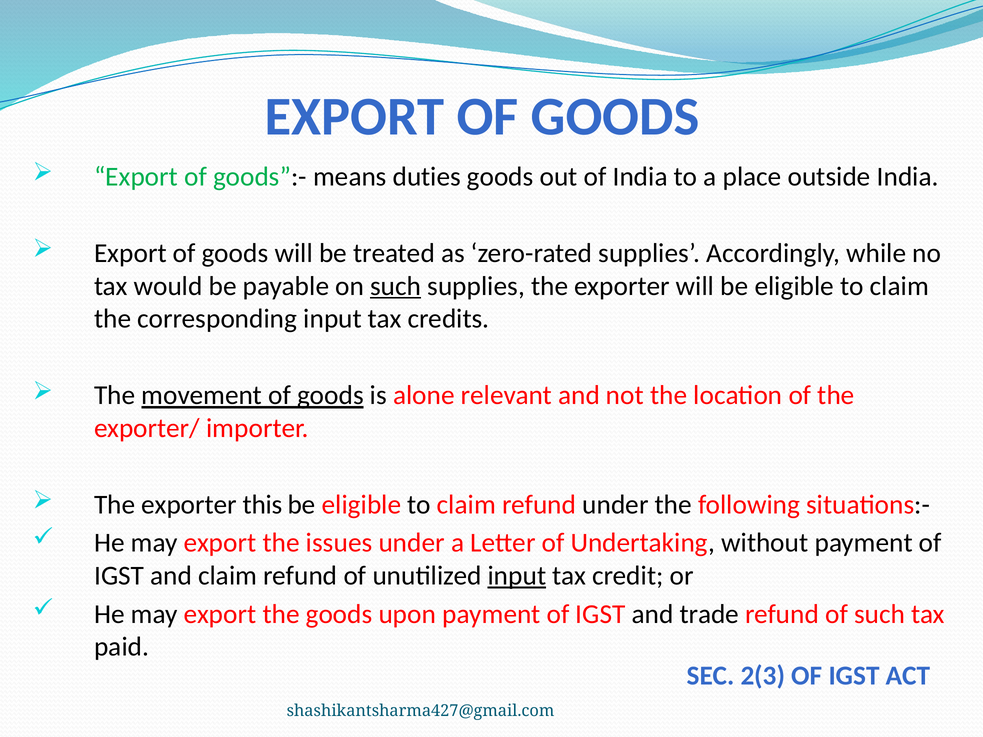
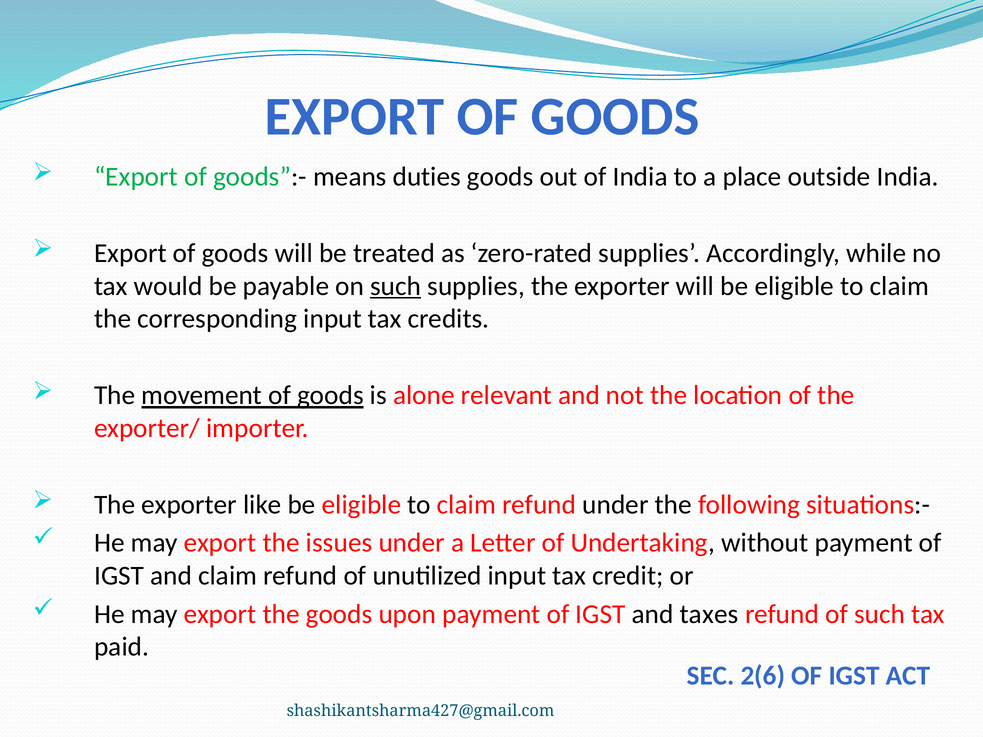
this: this -> like
input at (517, 576) underline: present -> none
trade: trade -> taxes
2(3: 2(3 -> 2(6
